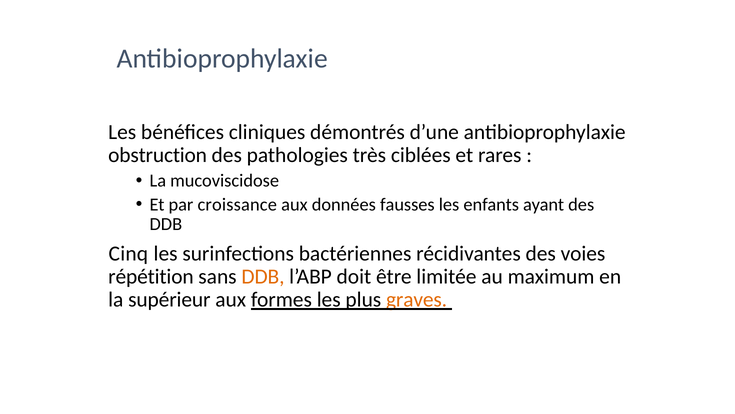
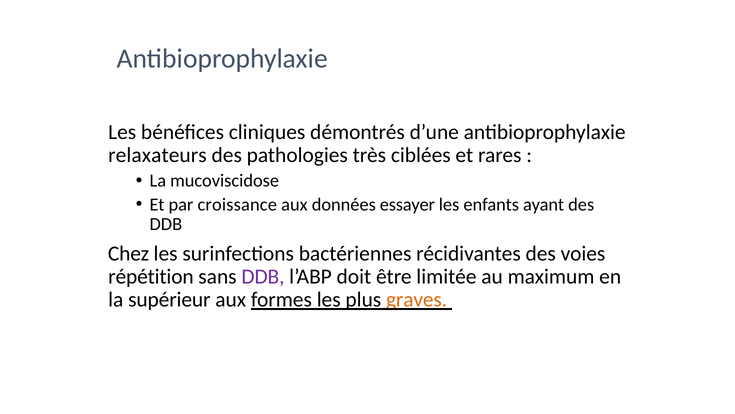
obstruction: obstruction -> relaxateurs
fausses: fausses -> essayer
Cinq: Cinq -> Chez
DDB at (263, 276) colour: orange -> purple
